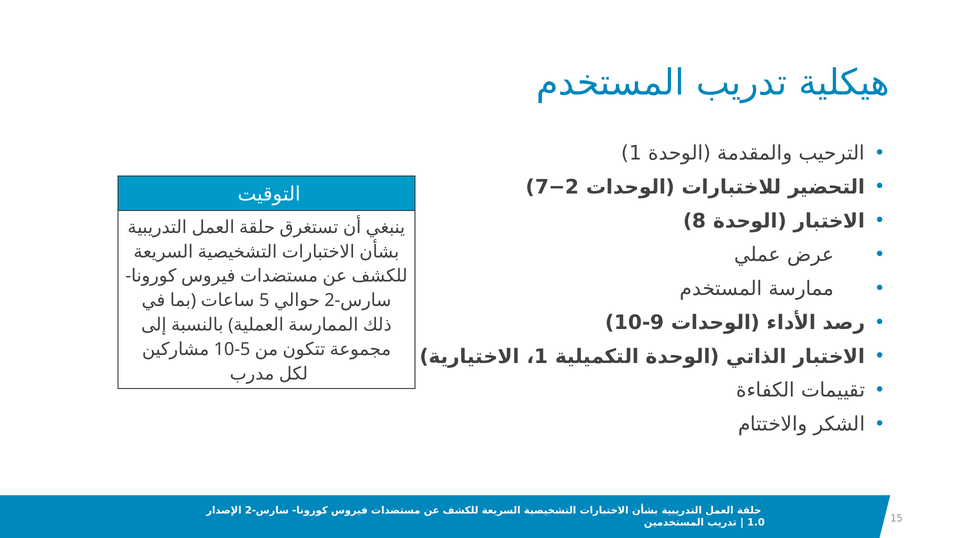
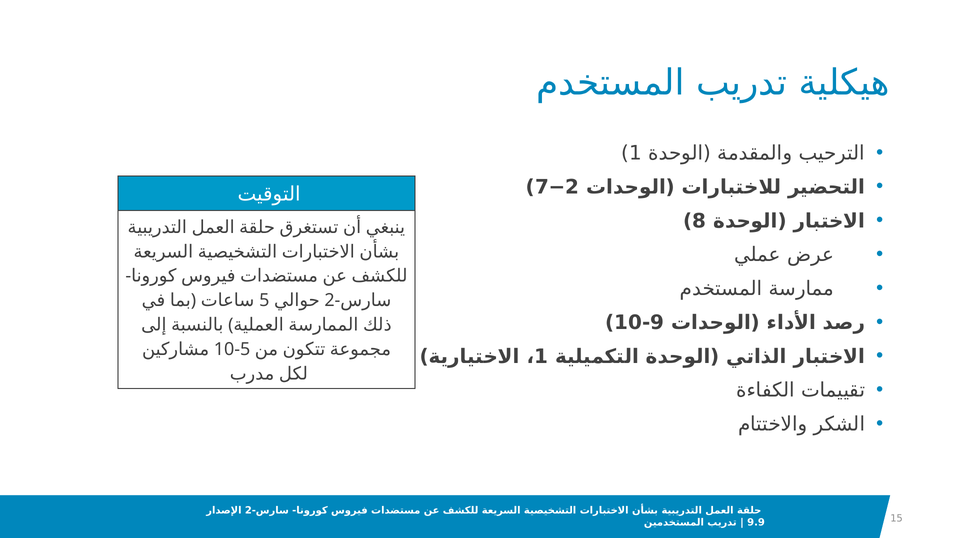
1.0: 1.0 -> 9.9
